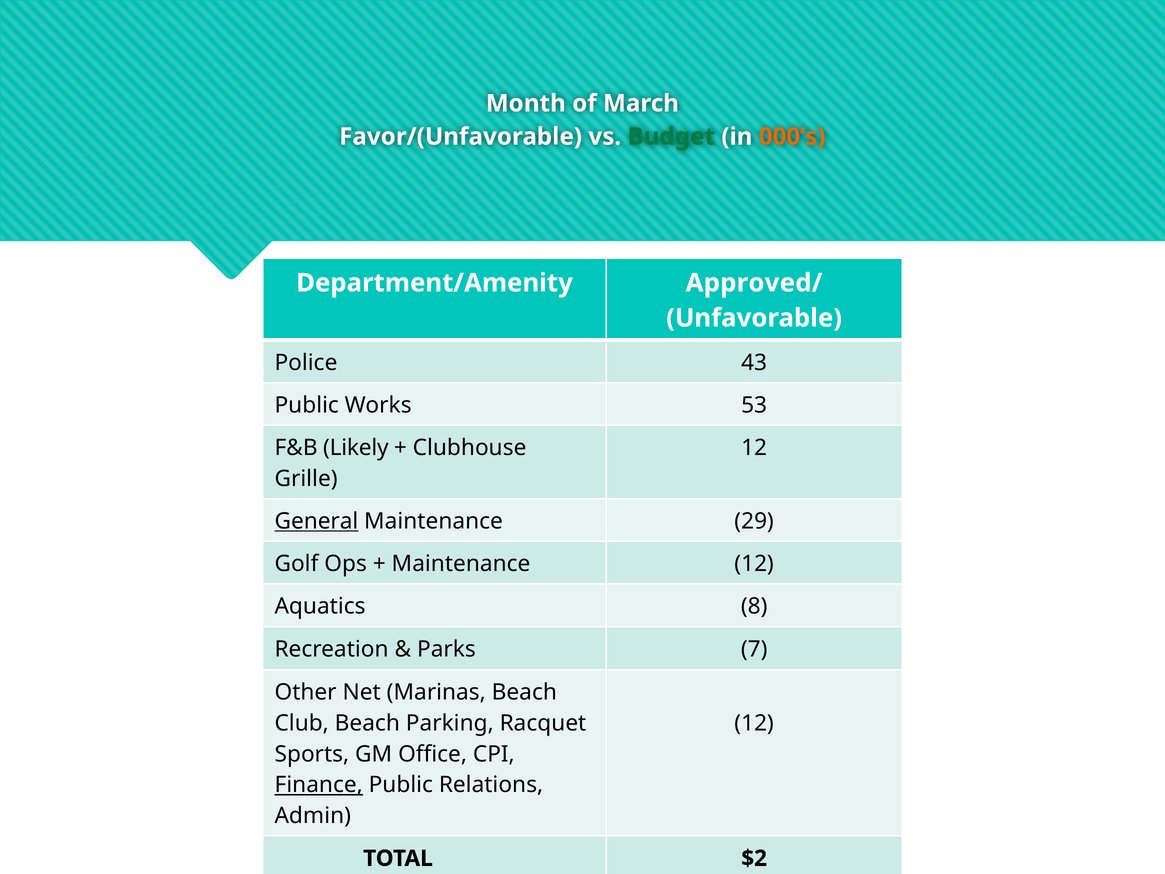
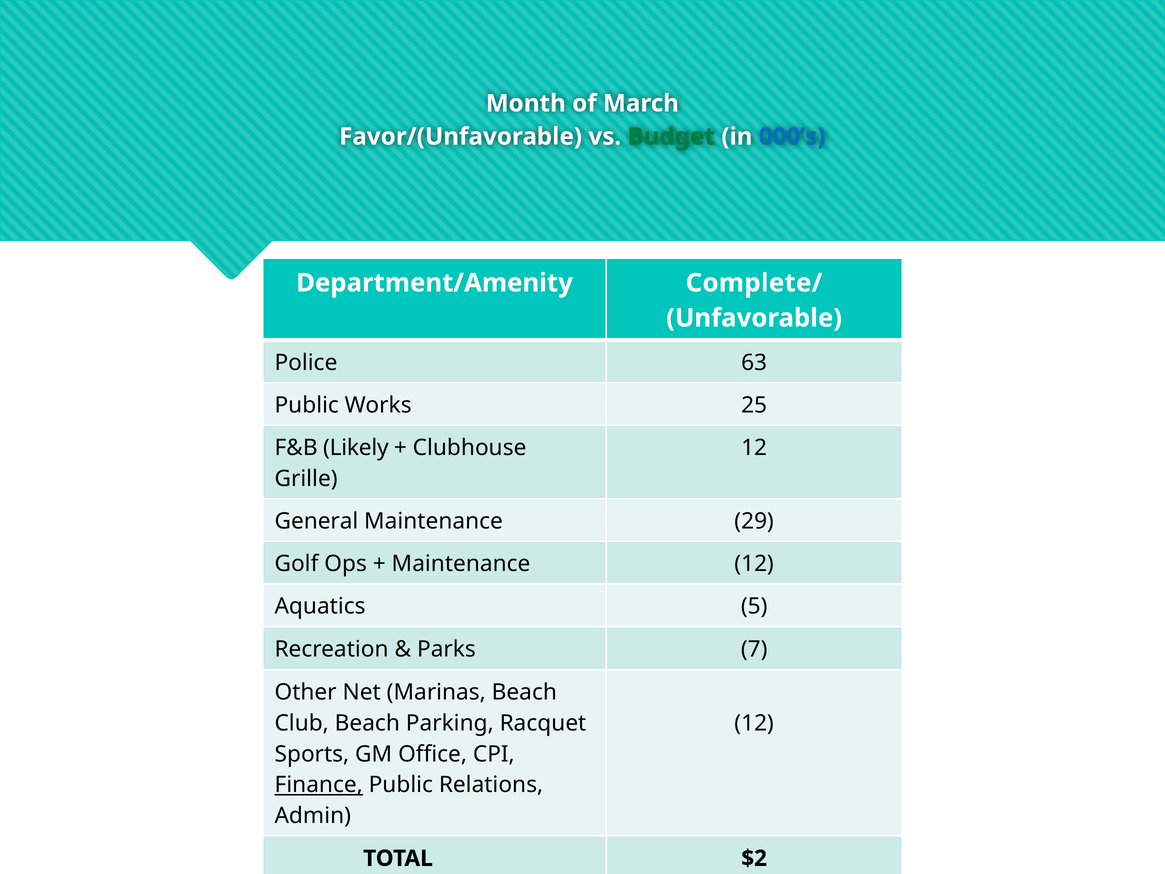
000’s colour: orange -> blue
Approved/: Approved/ -> Complete/
43: 43 -> 63
53: 53 -> 25
General underline: present -> none
8: 8 -> 5
